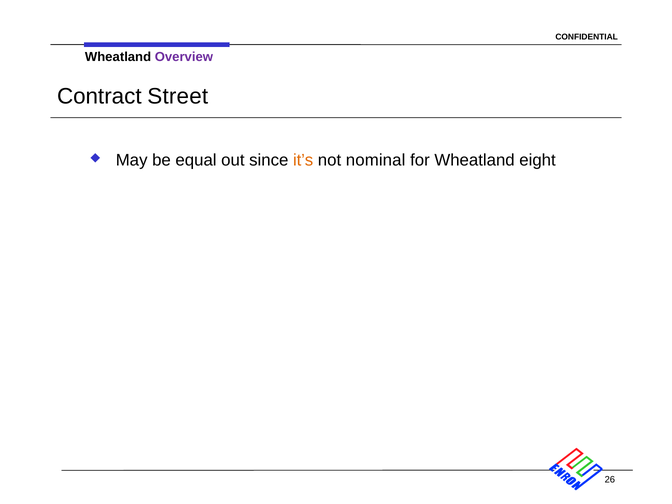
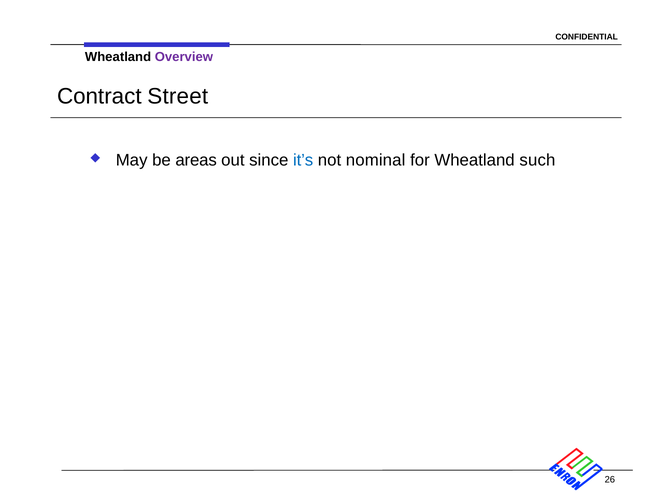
equal: equal -> areas
it’s colour: orange -> blue
eight: eight -> such
